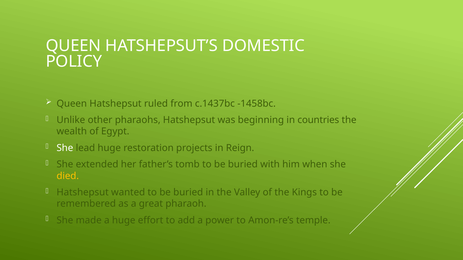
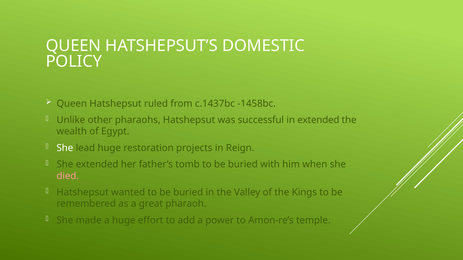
beginning: beginning -> successful
in countries: countries -> extended
died colour: yellow -> pink
